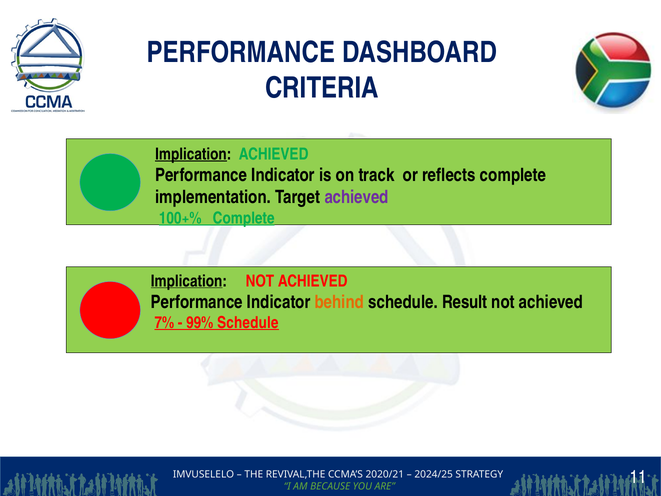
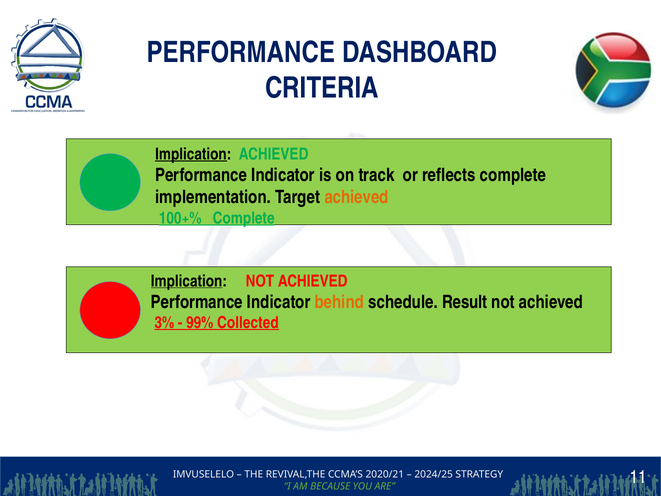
achieved at (357, 197) colour: purple -> orange
7%: 7% -> 3%
99% Schedule: Schedule -> Collected
